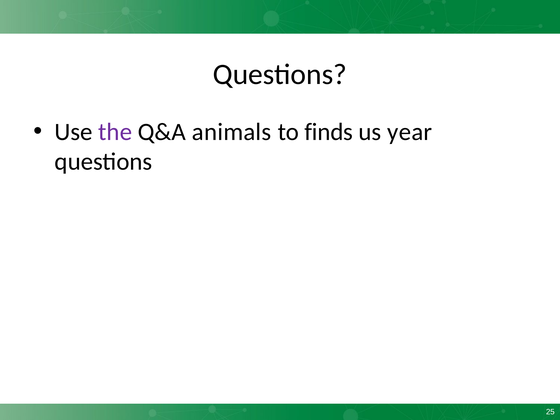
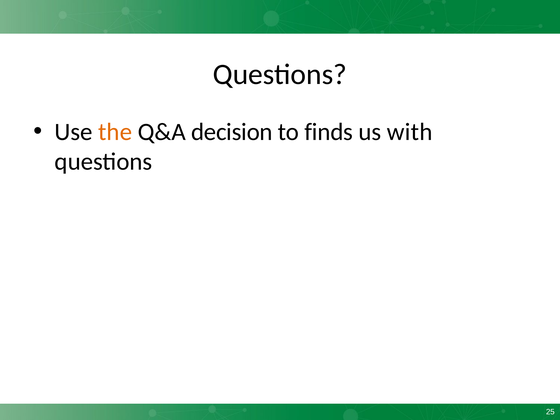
the colour: purple -> orange
animals: animals -> decision
year: year -> with
